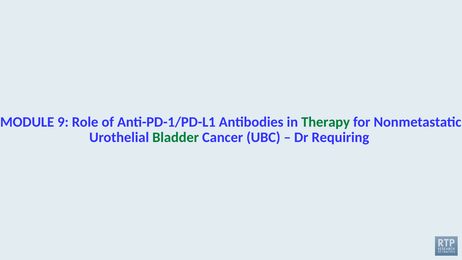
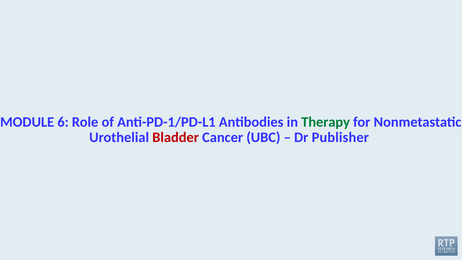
9: 9 -> 6
Bladder colour: green -> red
Requiring: Requiring -> Publisher
